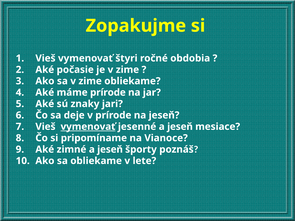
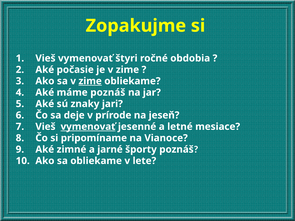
zime at (90, 81) underline: none -> present
máme prírode: prírode -> poznáš
jesenné a jeseň: jeseň -> letné
zimné a jeseň: jeseň -> jarné
